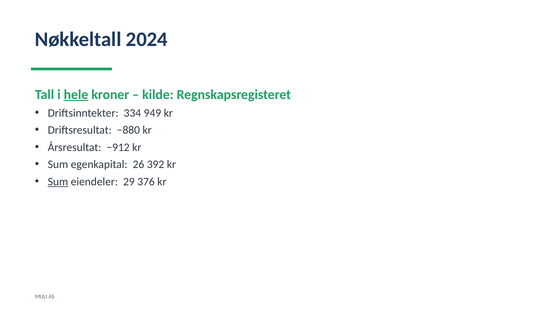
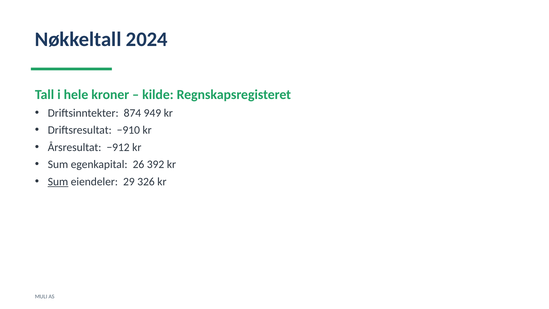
hele underline: present -> none
334: 334 -> 874
−880: −880 -> −910
376: 376 -> 326
